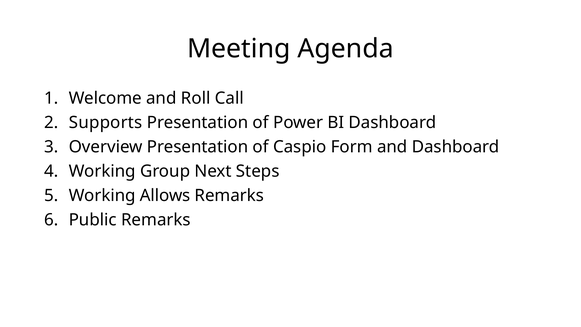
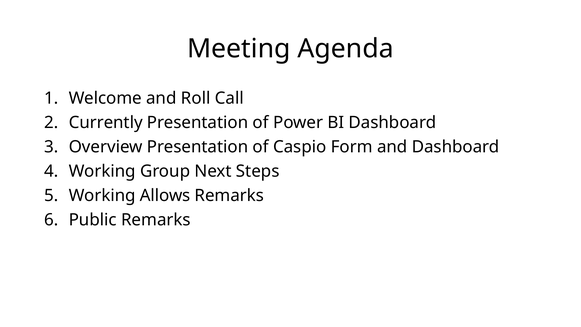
Supports: Supports -> Currently
